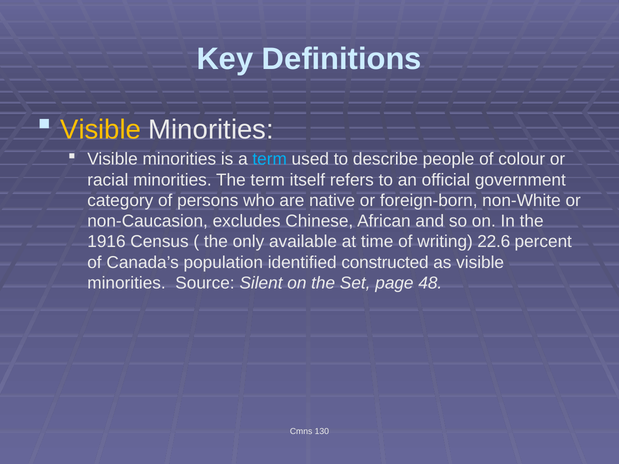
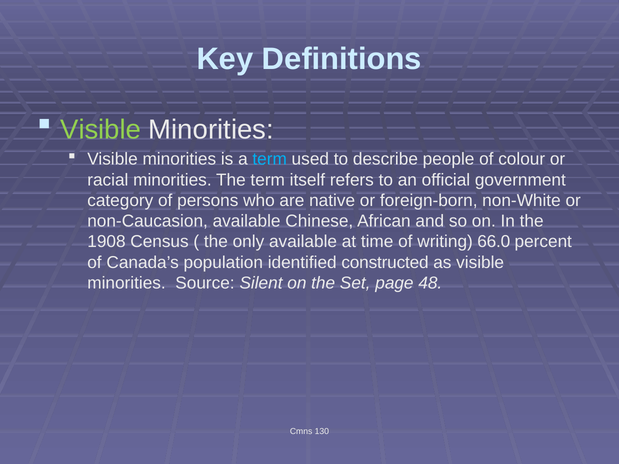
Visible at (101, 130) colour: yellow -> light green
non-Caucasion excludes: excludes -> available
1916: 1916 -> 1908
22.6: 22.6 -> 66.0
